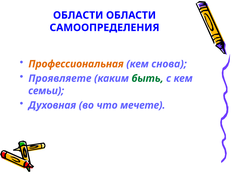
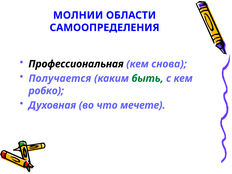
ОБЛАСТИ at (78, 15): ОБЛАСТИ -> МОЛНИИ
Профессиональная colour: orange -> black
Проявляете: Проявляете -> Получается
семьи: семьи -> робко
